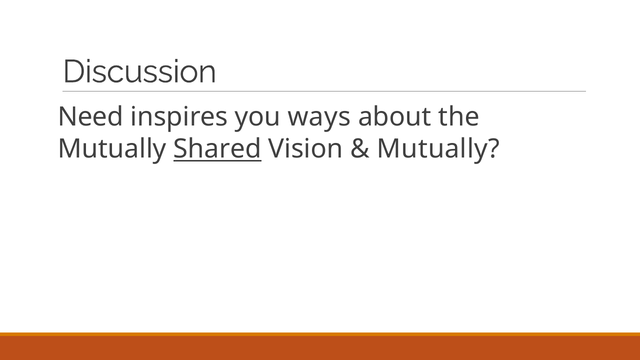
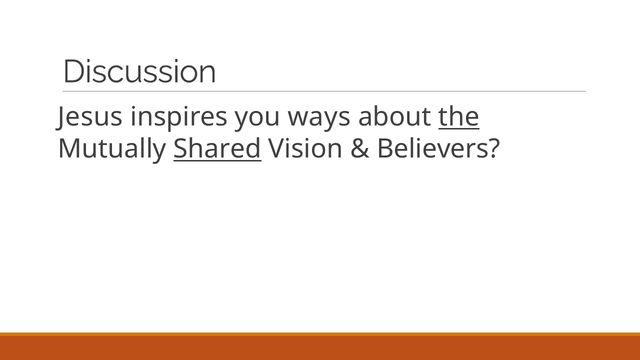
Need: Need -> Jesus
the underline: none -> present
Mutually at (438, 149): Mutually -> Believers
